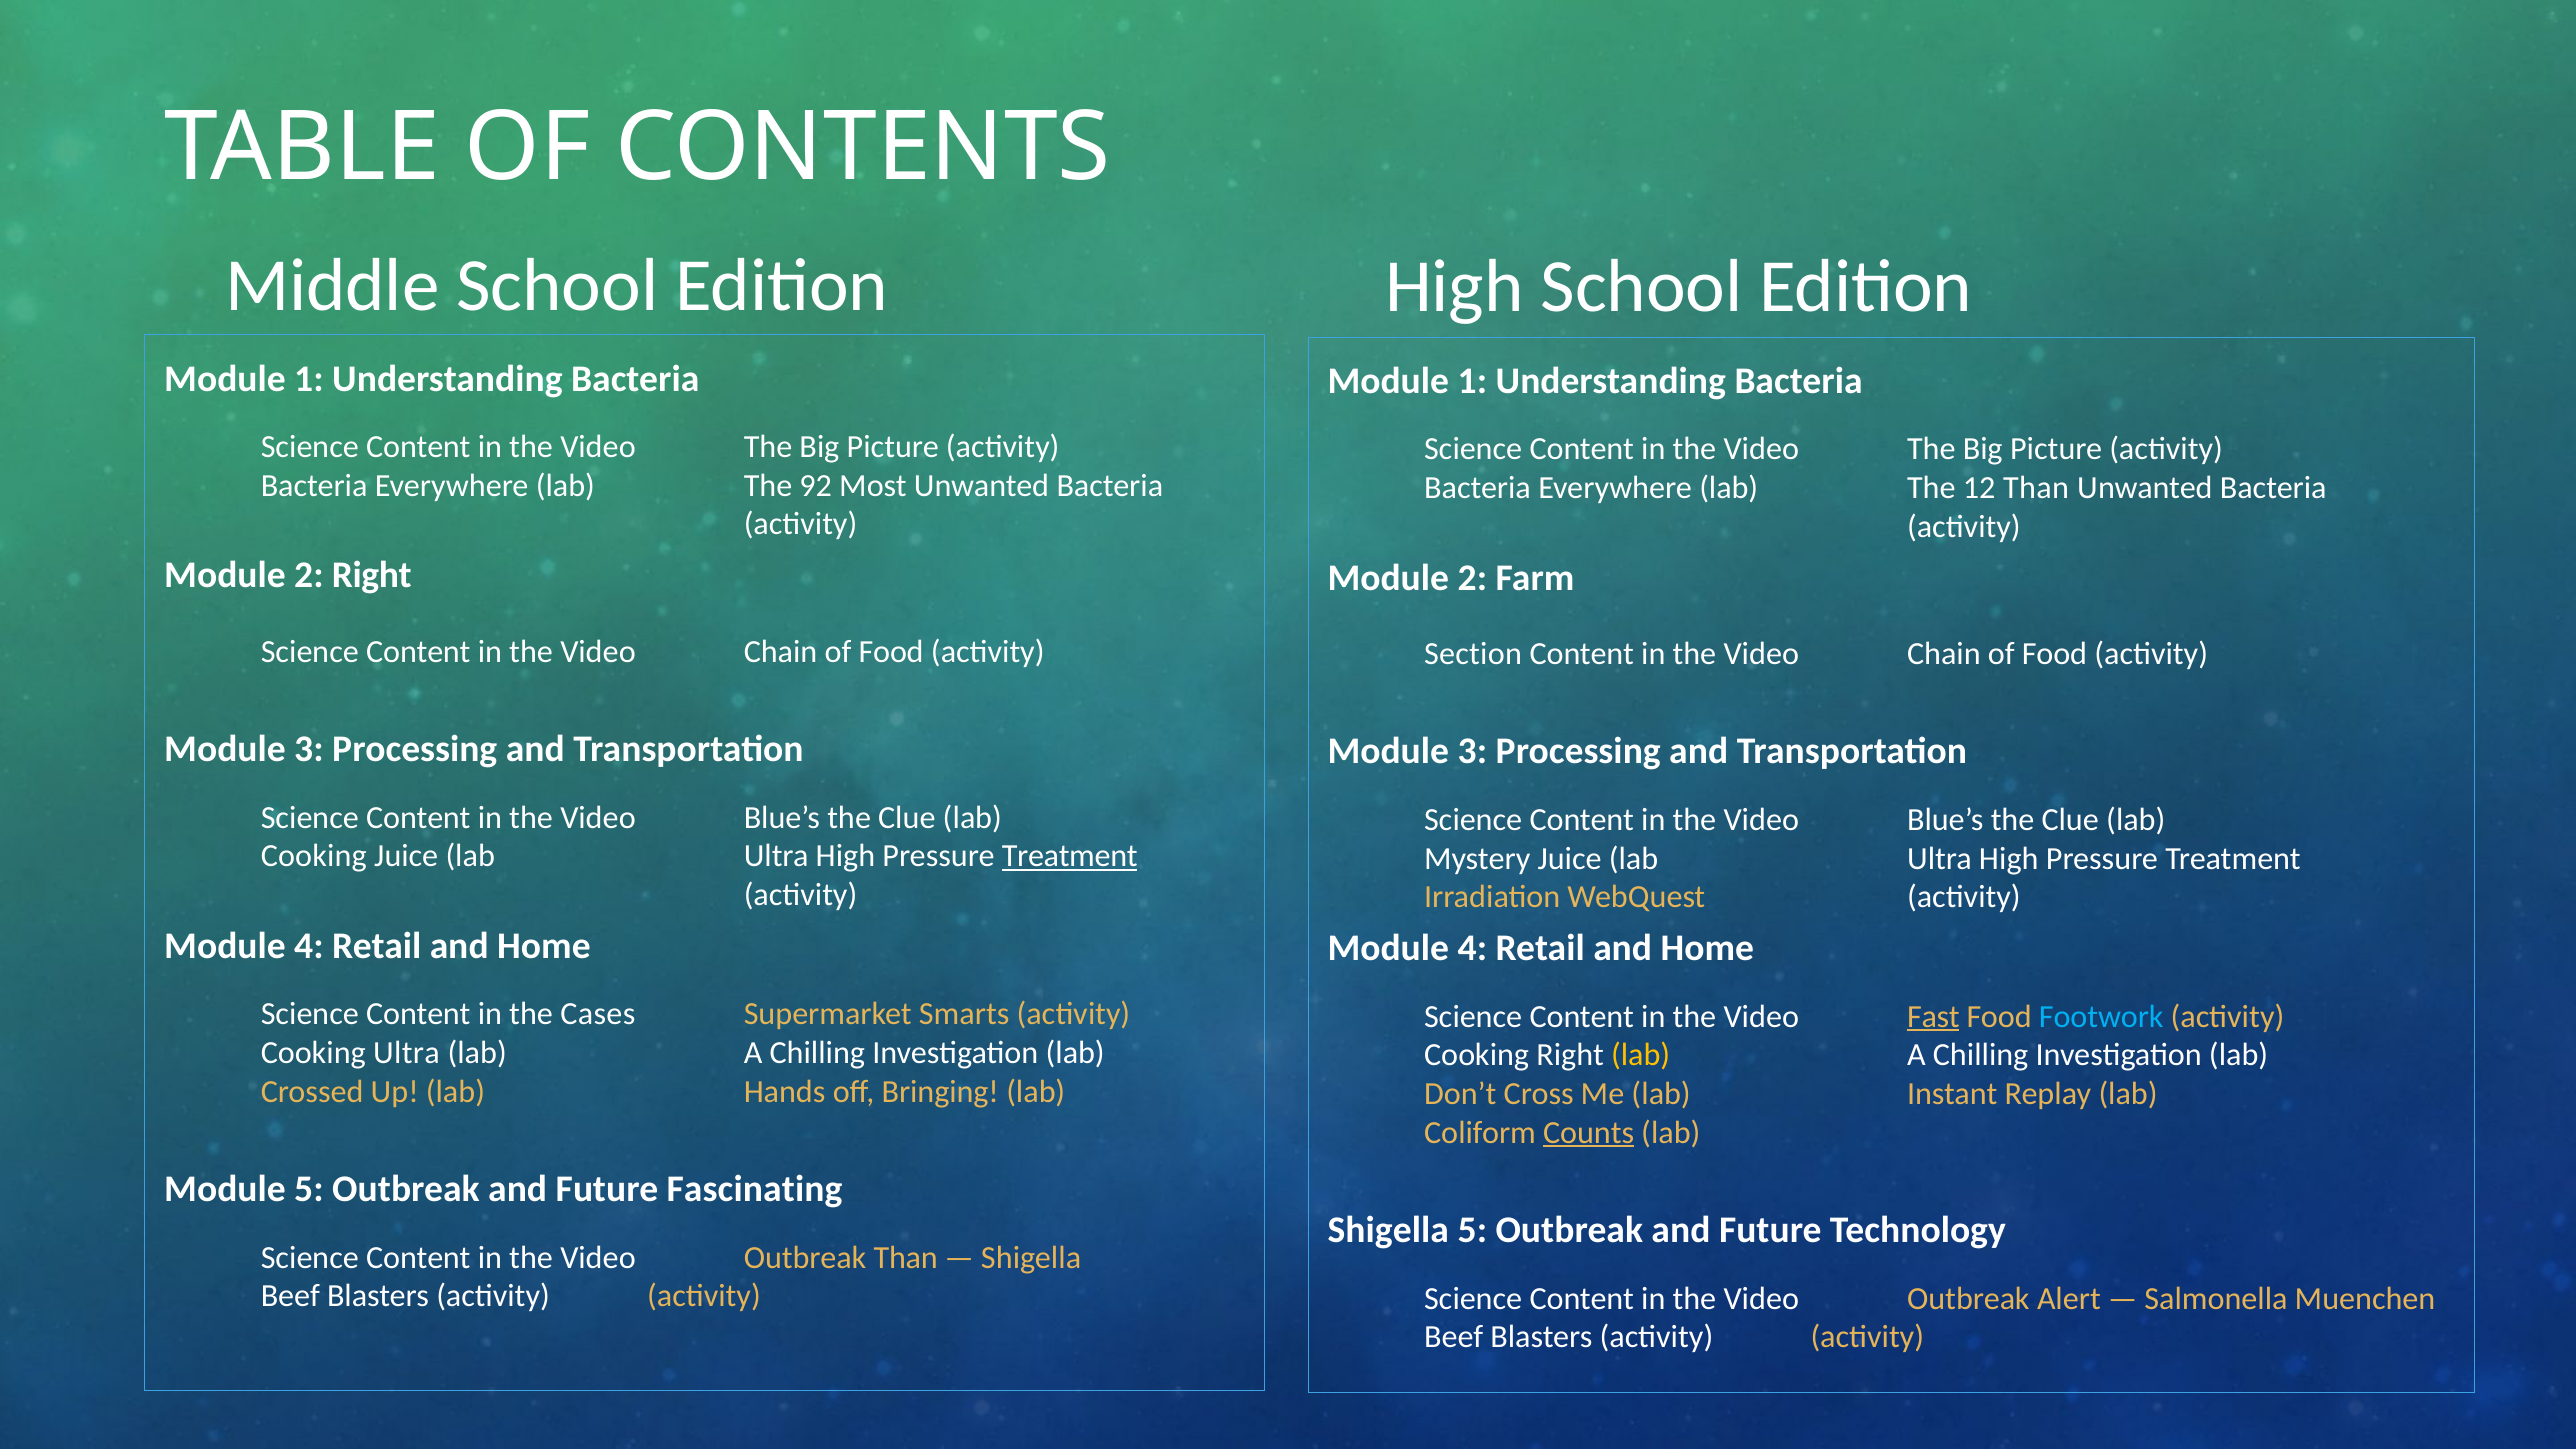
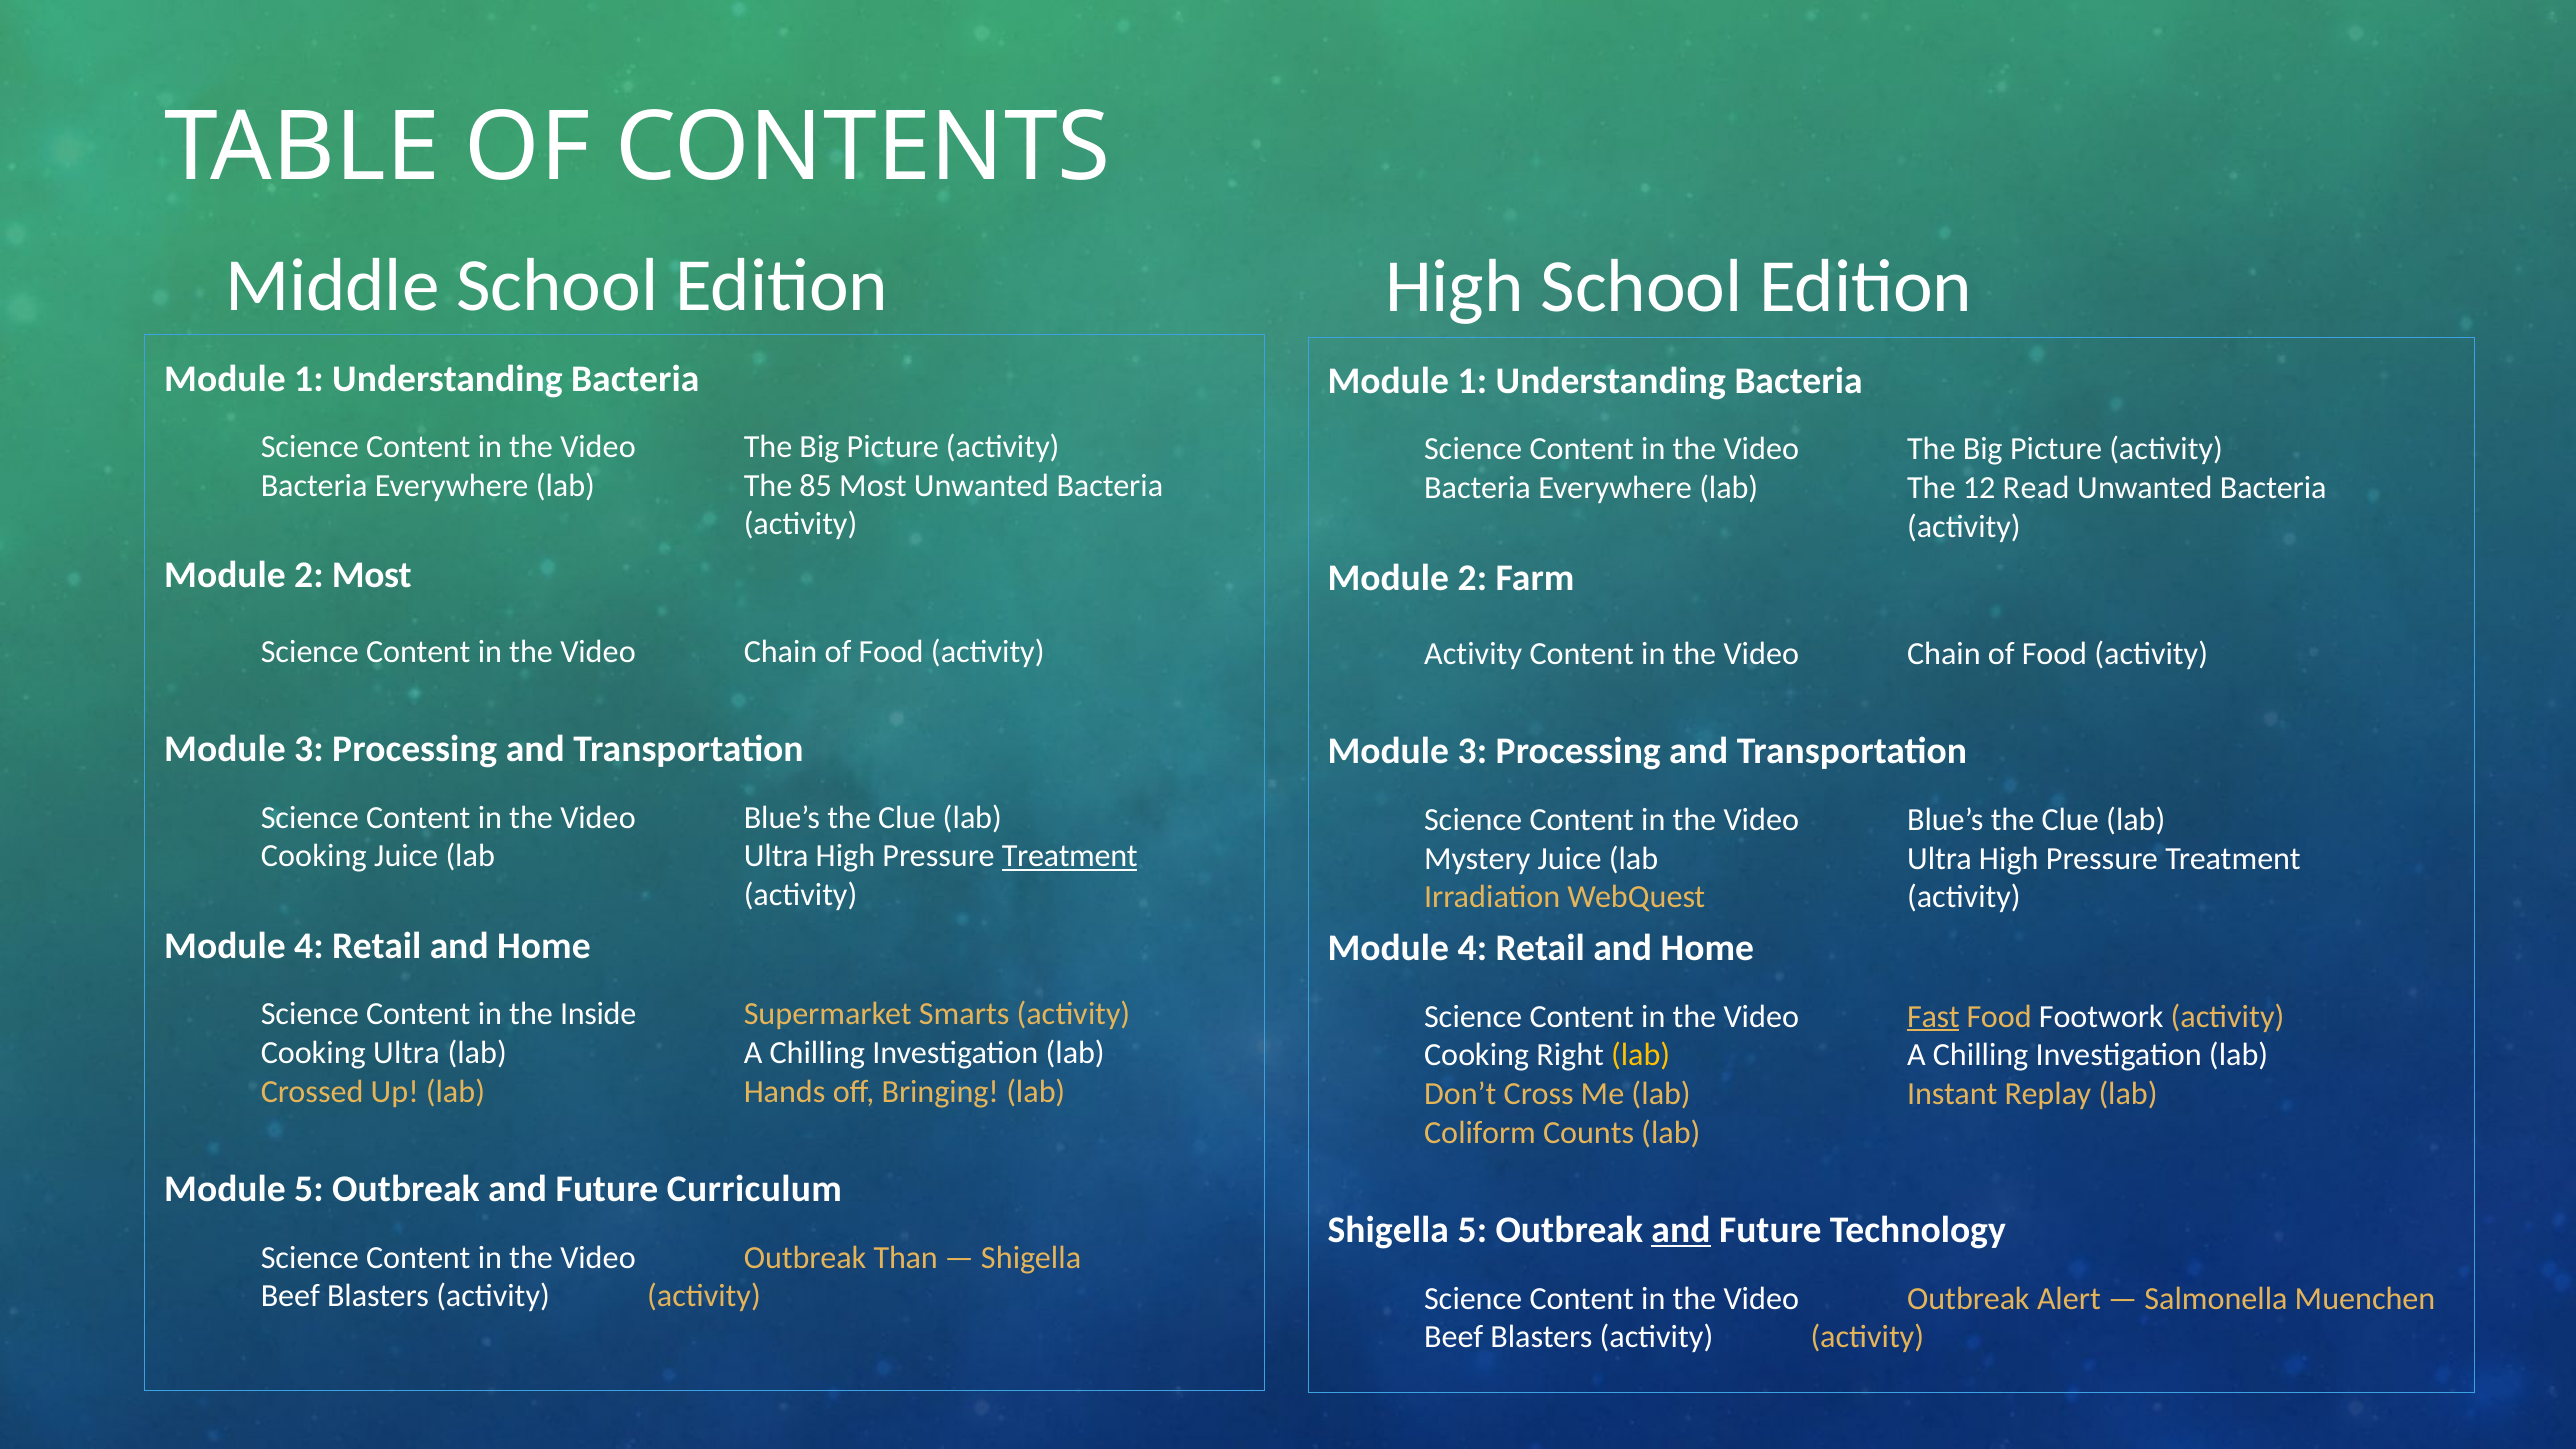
92: 92 -> 85
12 Than: Than -> Read
2 Right: Right -> Most
Section at (1473, 654): Section -> Activity
Cases: Cases -> Inside
Footwork colour: light blue -> white
Counts underline: present -> none
Fascinating: Fascinating -> Curriculum
and at (1681, 1230) underline: none -> present
